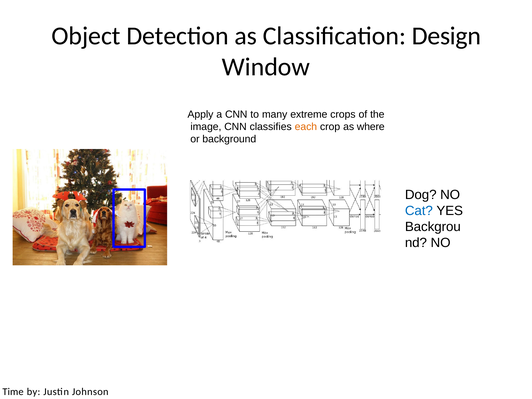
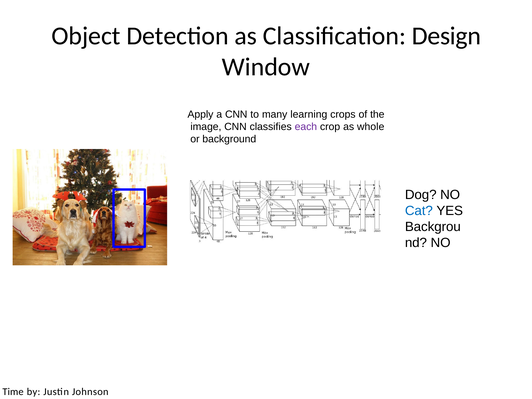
extreme: extreme -> learning
each colour: orange -> purple
where: where -> whole
